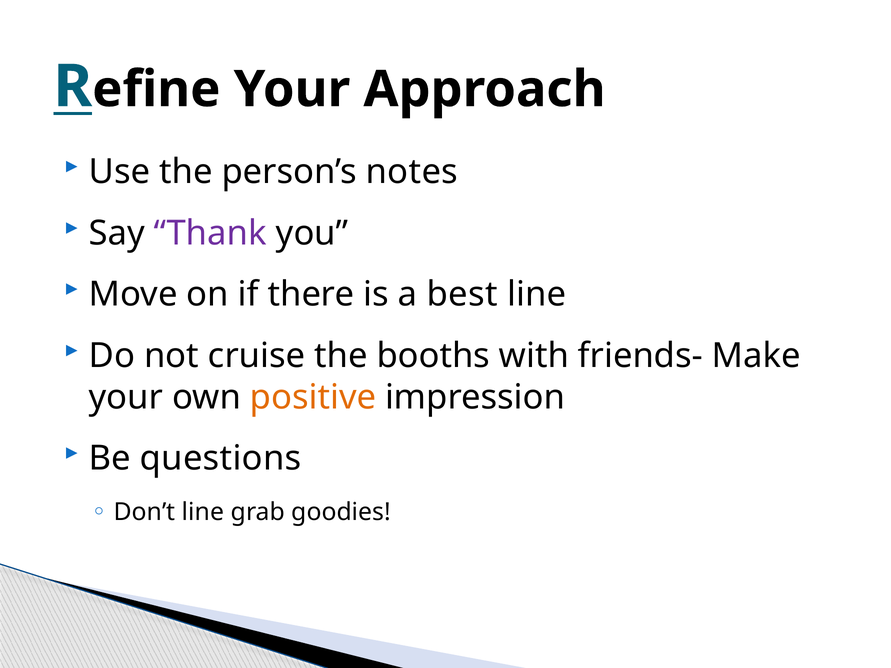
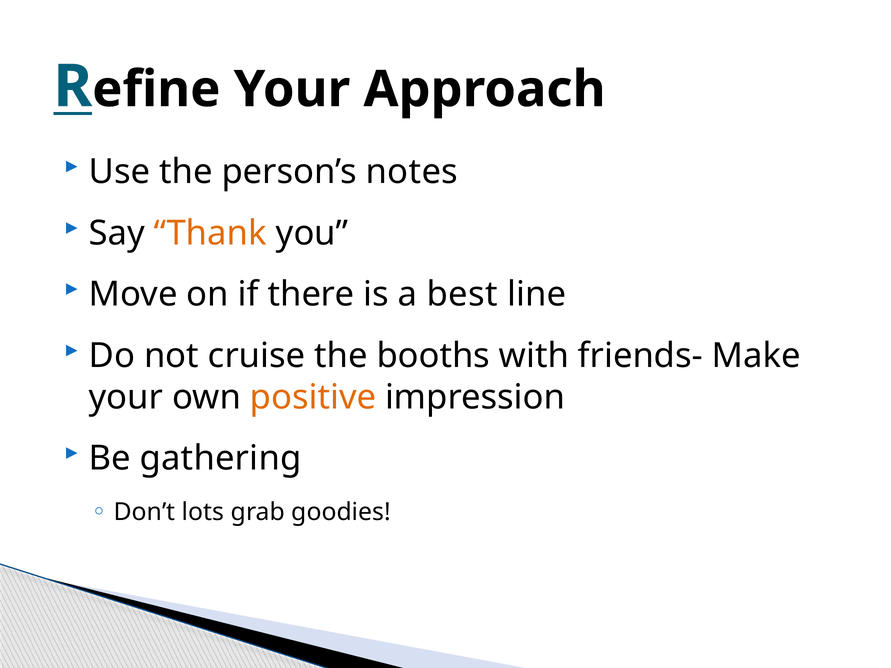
Thank colour: purple -> orange
questions: questions -> gathering
Don’t line: line -> lots
